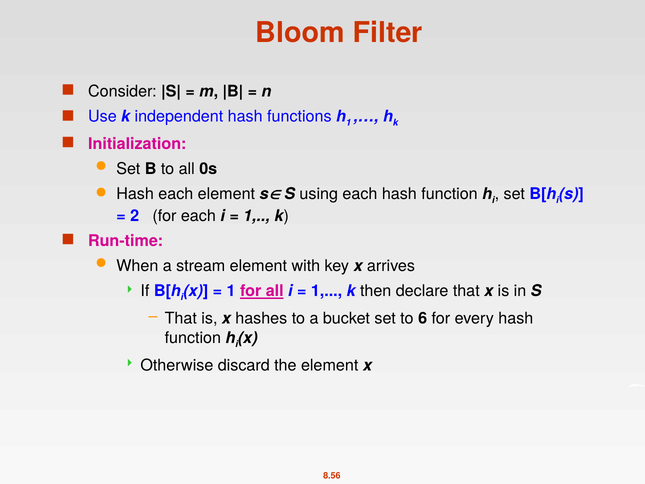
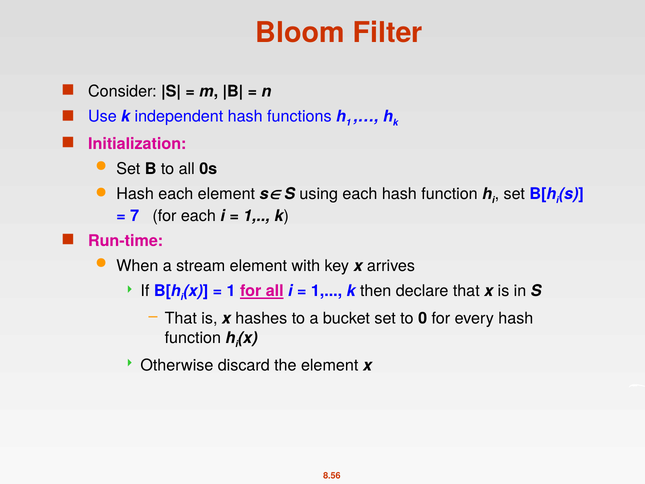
2: 2 -> 7
6: 6 -> 0
